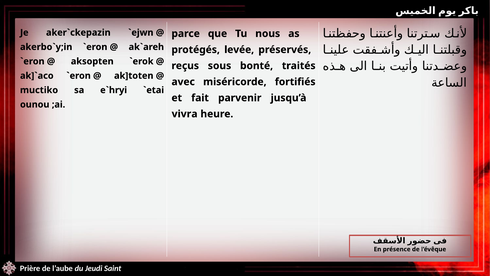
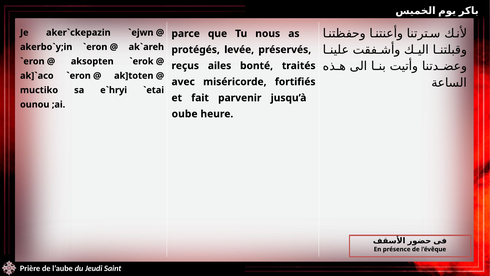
sous: sous -> ailes
vivra: vivra -> oube
